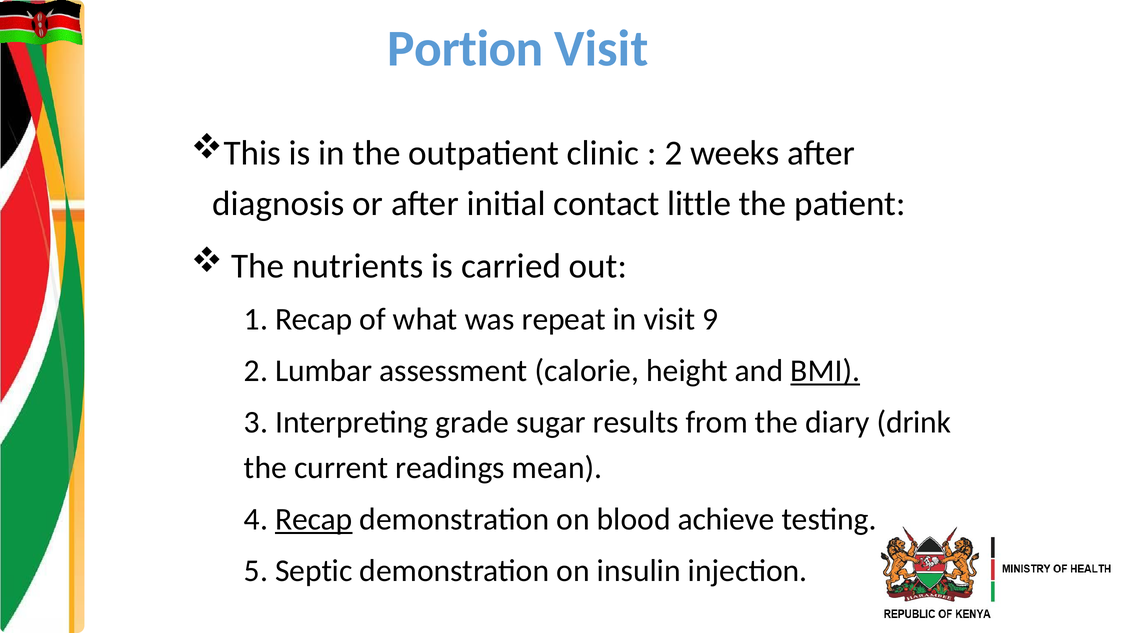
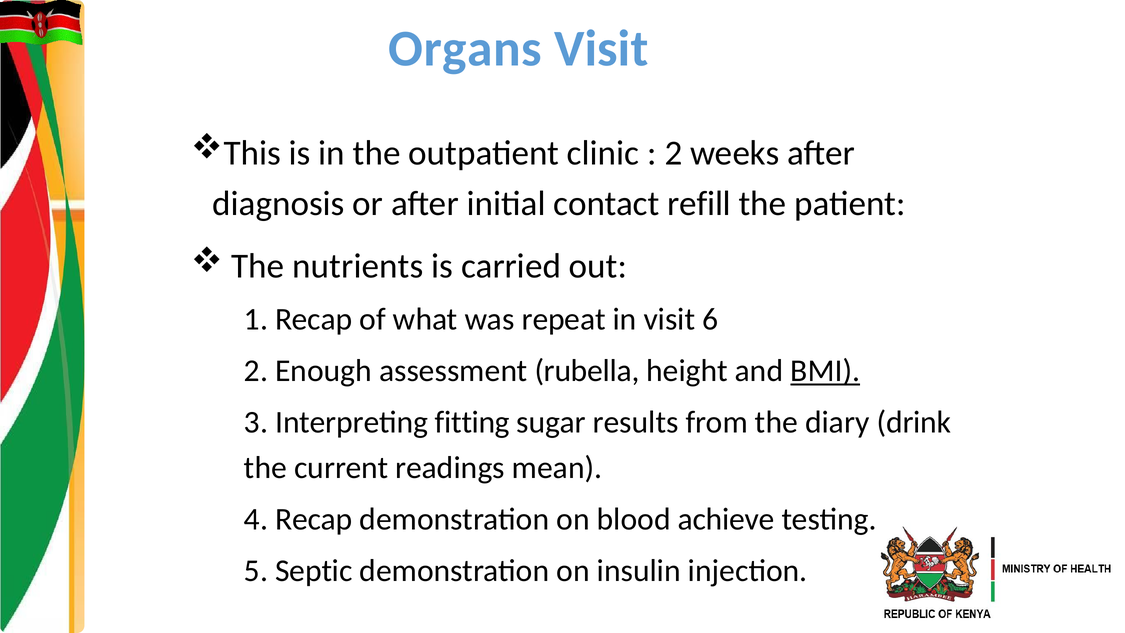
Portion: Portion -> Organs
little: little -> refill
9: 9 -> 6
Lumbar: Lumbar -> Enough
calorie: calorie -> rubella
grade: grade -> fitting
Recap at (314, 519) underline: present -> none
